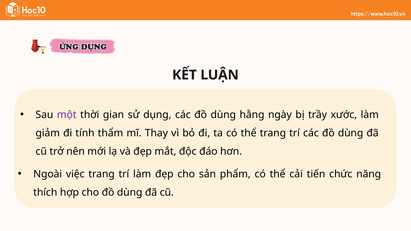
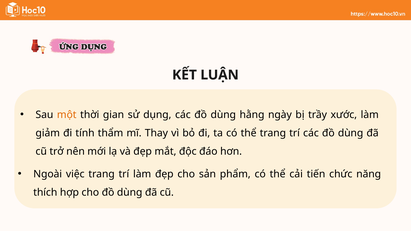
một colour: purple -> orange
